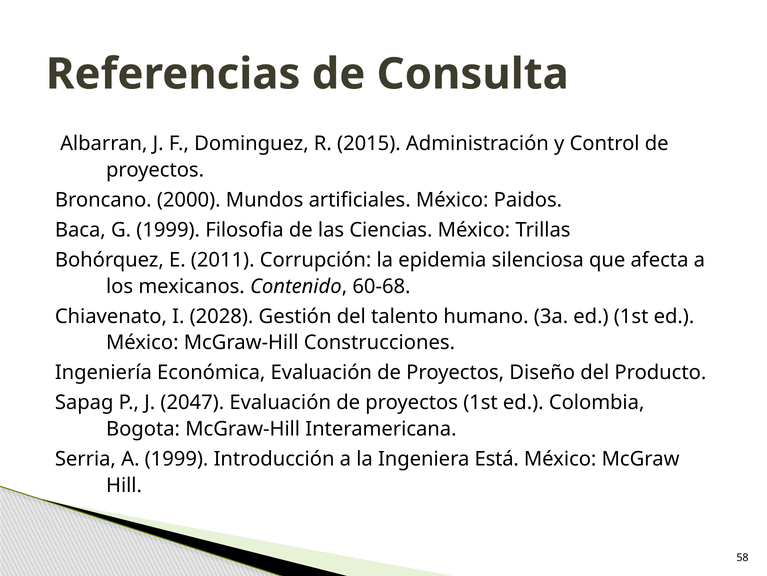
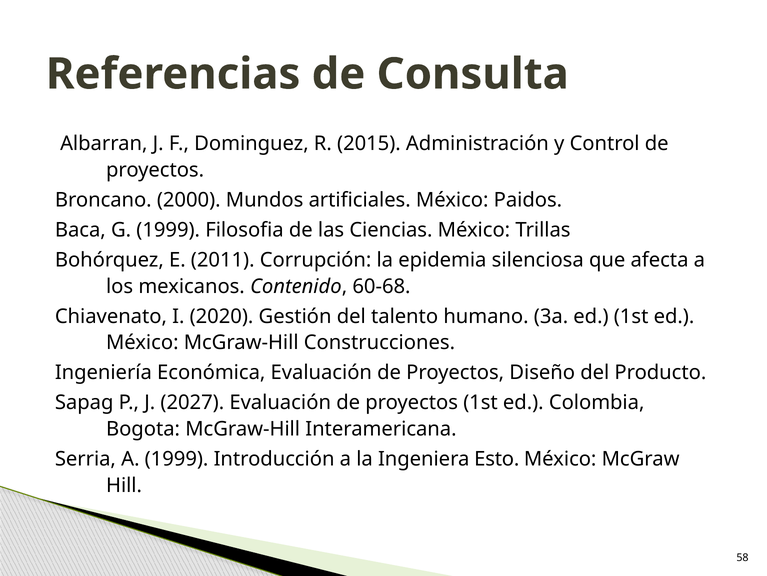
2028: 2028 -> 2020
2047: 2047 -> 2027
Está: Está -> Esto
